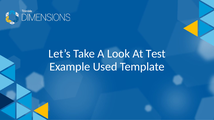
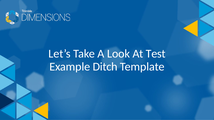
Used: Used -> Ditch
